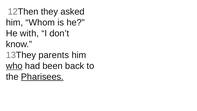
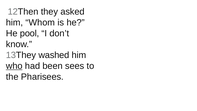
with: with -> pool
parents: parents -> washed
back: back -> sees
Pharisees underline: present -> none
